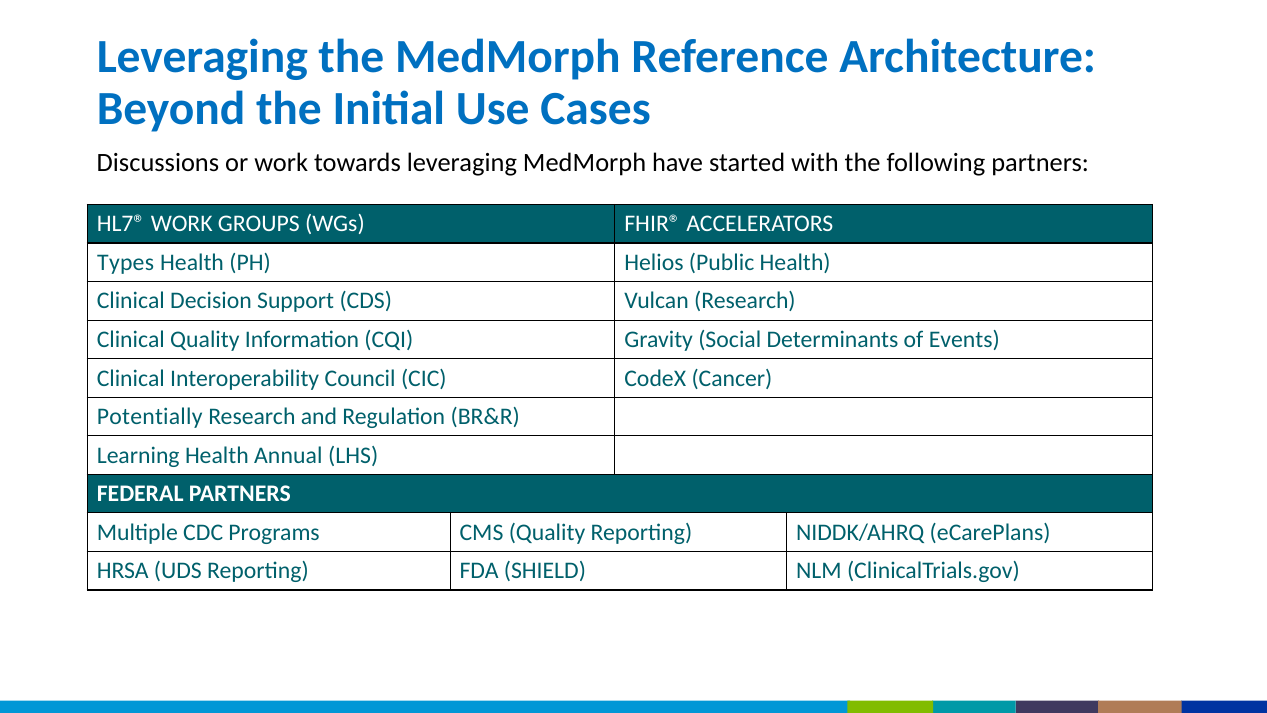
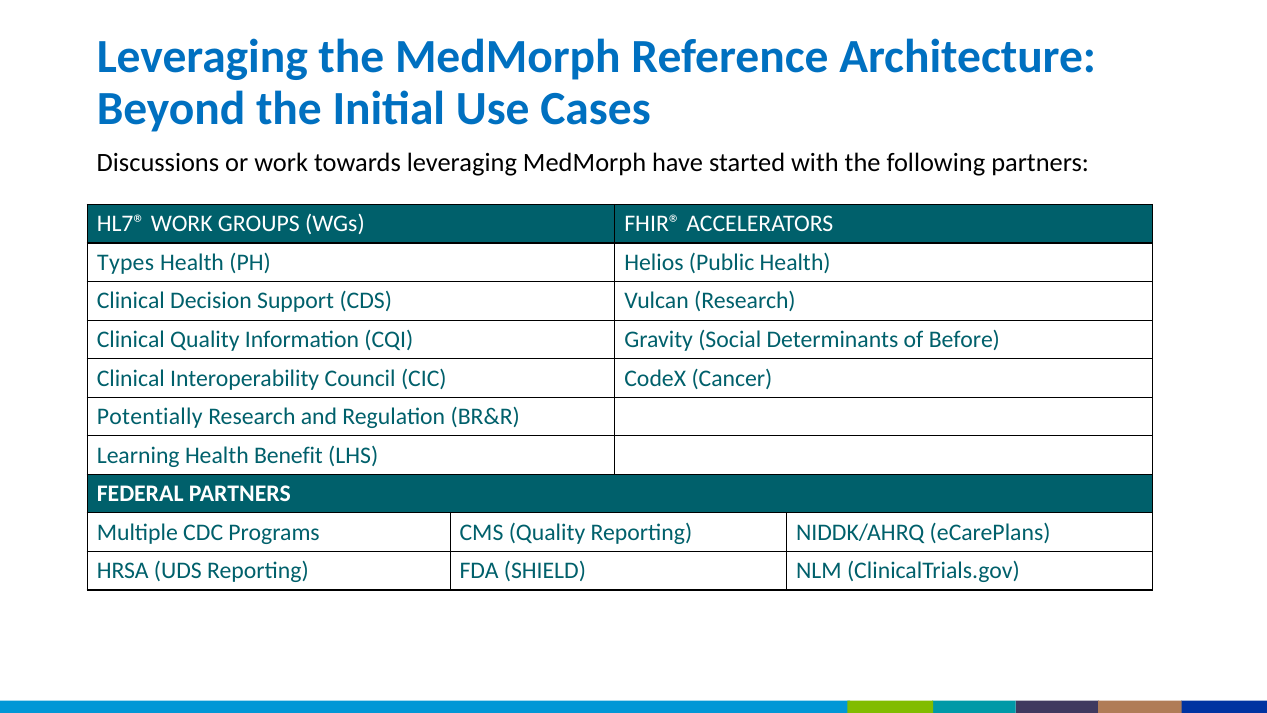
Events: Events -> Before
Annual: Annual -> Benefit
